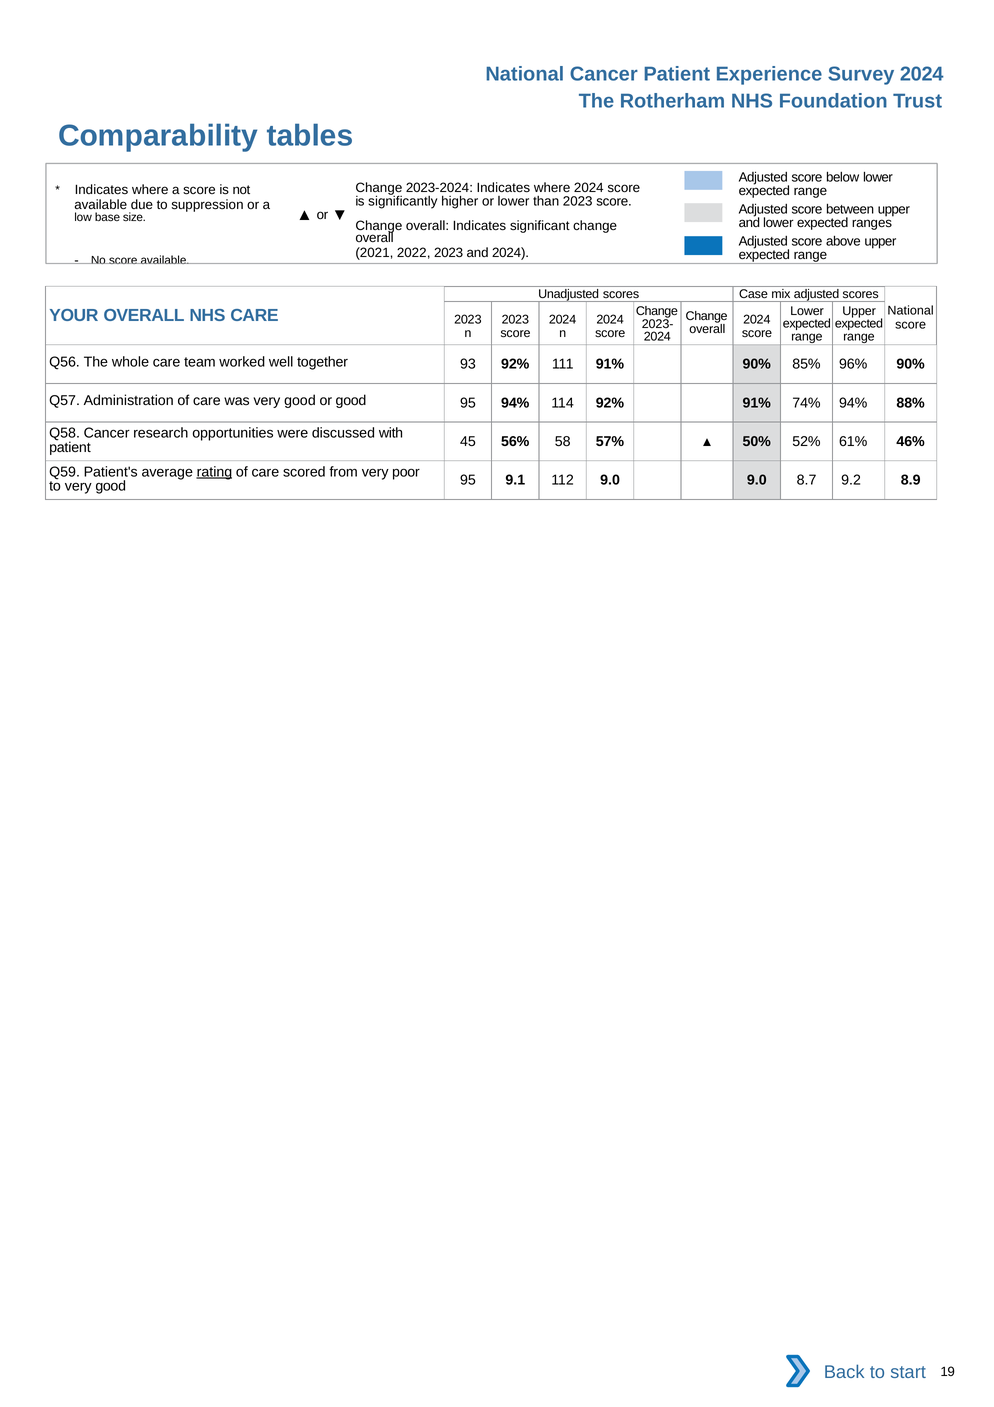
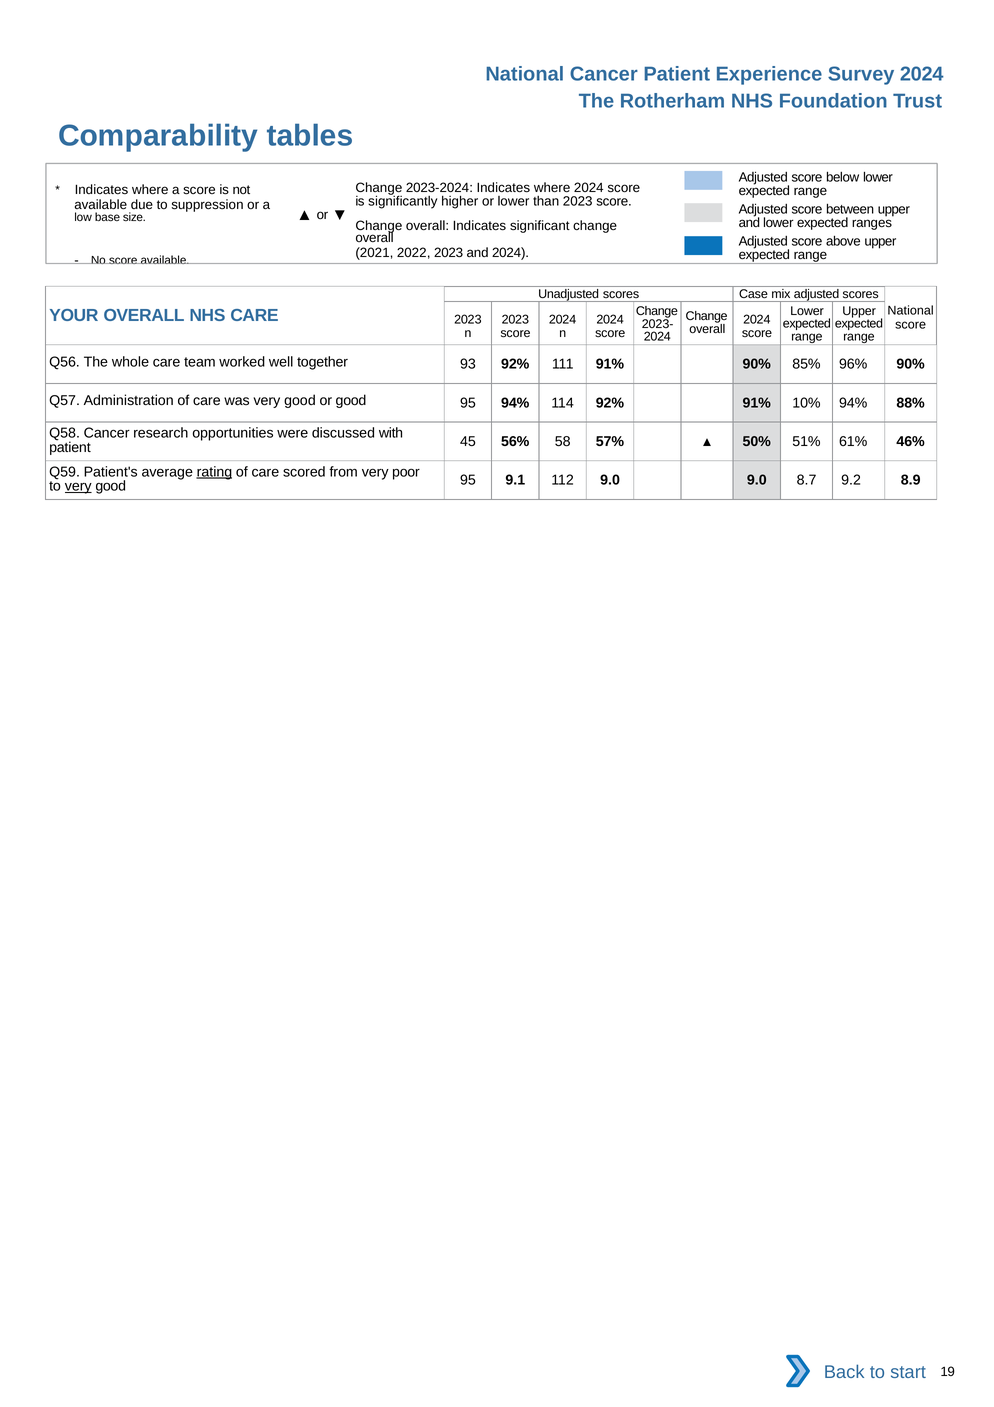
74%: 74% -> 10%
52%: 52% -> 51%
very at (78, 486) underline: none -> present
